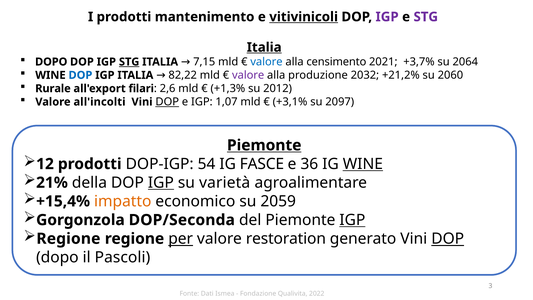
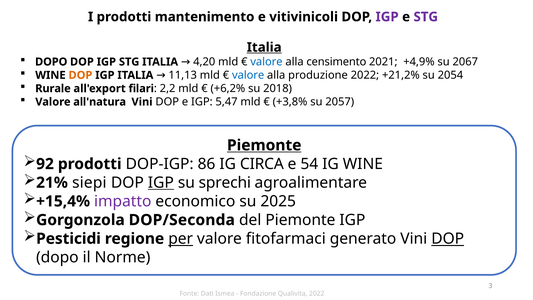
vitivinicoli underline: present -> none
STG at (129, 62) underline: present -> none
7,15: 7,15 -> 4,20
+3,7%: +3,7% -> +4,9%
2064: 2064 -> 2067
DOP at (80, 75) colour: blue -> orange
82,22: 82,22 -> 11,13
valore at (248, 75) colour: purple -> blue
produzione 2032: 2032 -> 2022
2060: 2060 -> 2054
2,6: 2,6 -> 2,2
+1,3%: +1,3% -> +6,2%
2012: 2012 -> 2018
all'incolti: all'incolti -> all'natura
DOP at (167, 102) underline: present -> none
1,07: 1,07 -> 5,47
+3,1%: +3,1% -> +3,8%
2097: 2097 -> 2057
12: 12 -> 92
54: 54 -> 86
FASCE: FASCE -> CIRCA
36: 36 -> 54
WINE at (363, 164) underline: present -> none
della: della -> siepi
varietà: varietà -> sprechi
impatto colour: orange -> purple
2059: 2059 -> 2025
IGP at (352, 220) underline: present -> none
Regione at (68, 239): Regione -> Pesticidi
restoration: restoration -> fitofarmaci
Pascoli: Pascoli -> Norme
